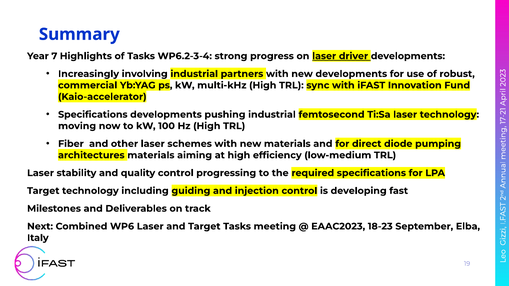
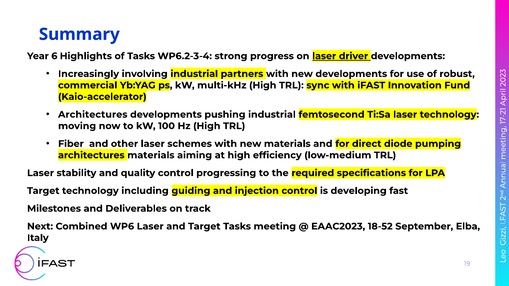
Year 7: 7 -> 6
Specifications at (93, 115): Specifications -> Architectures
18-23: 18-23 -> 18-52
